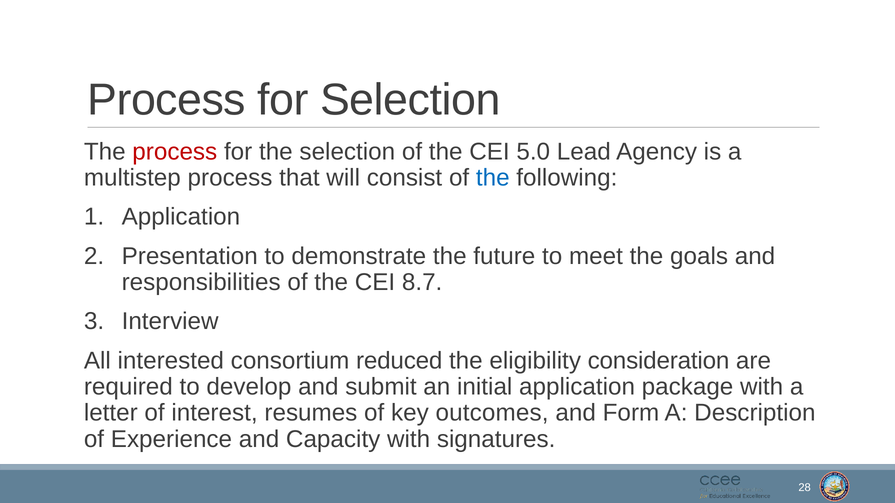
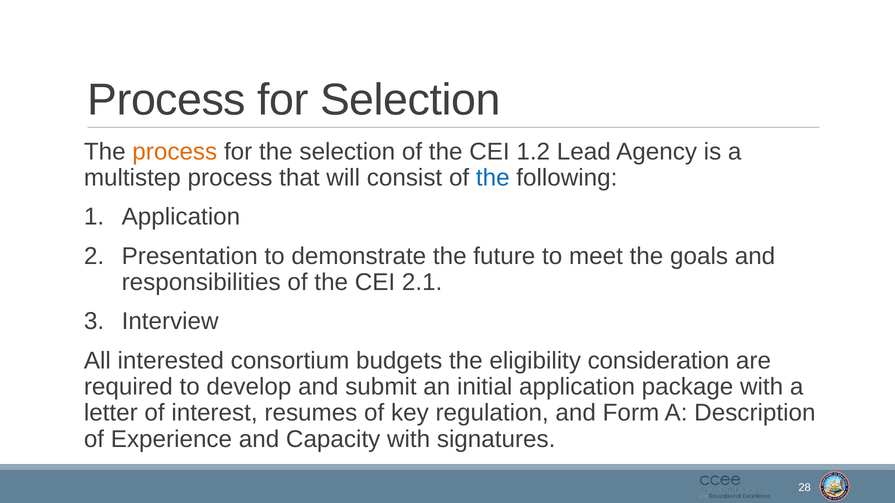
process at (175, 152) colour: red -> orange
5.0: 5.0 -> 1.2
8.7: 8.7 -> 2.1
reduced: reduced -> budgets
outcomes: outcomes -> regulation
